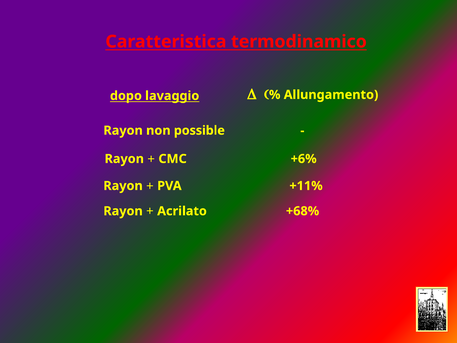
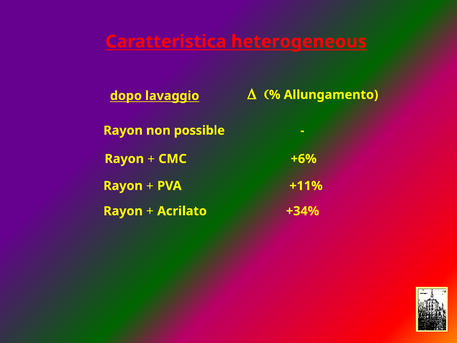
termodinamico: termodinamico -> heterogeneous
+68%: +68% -> +34%
